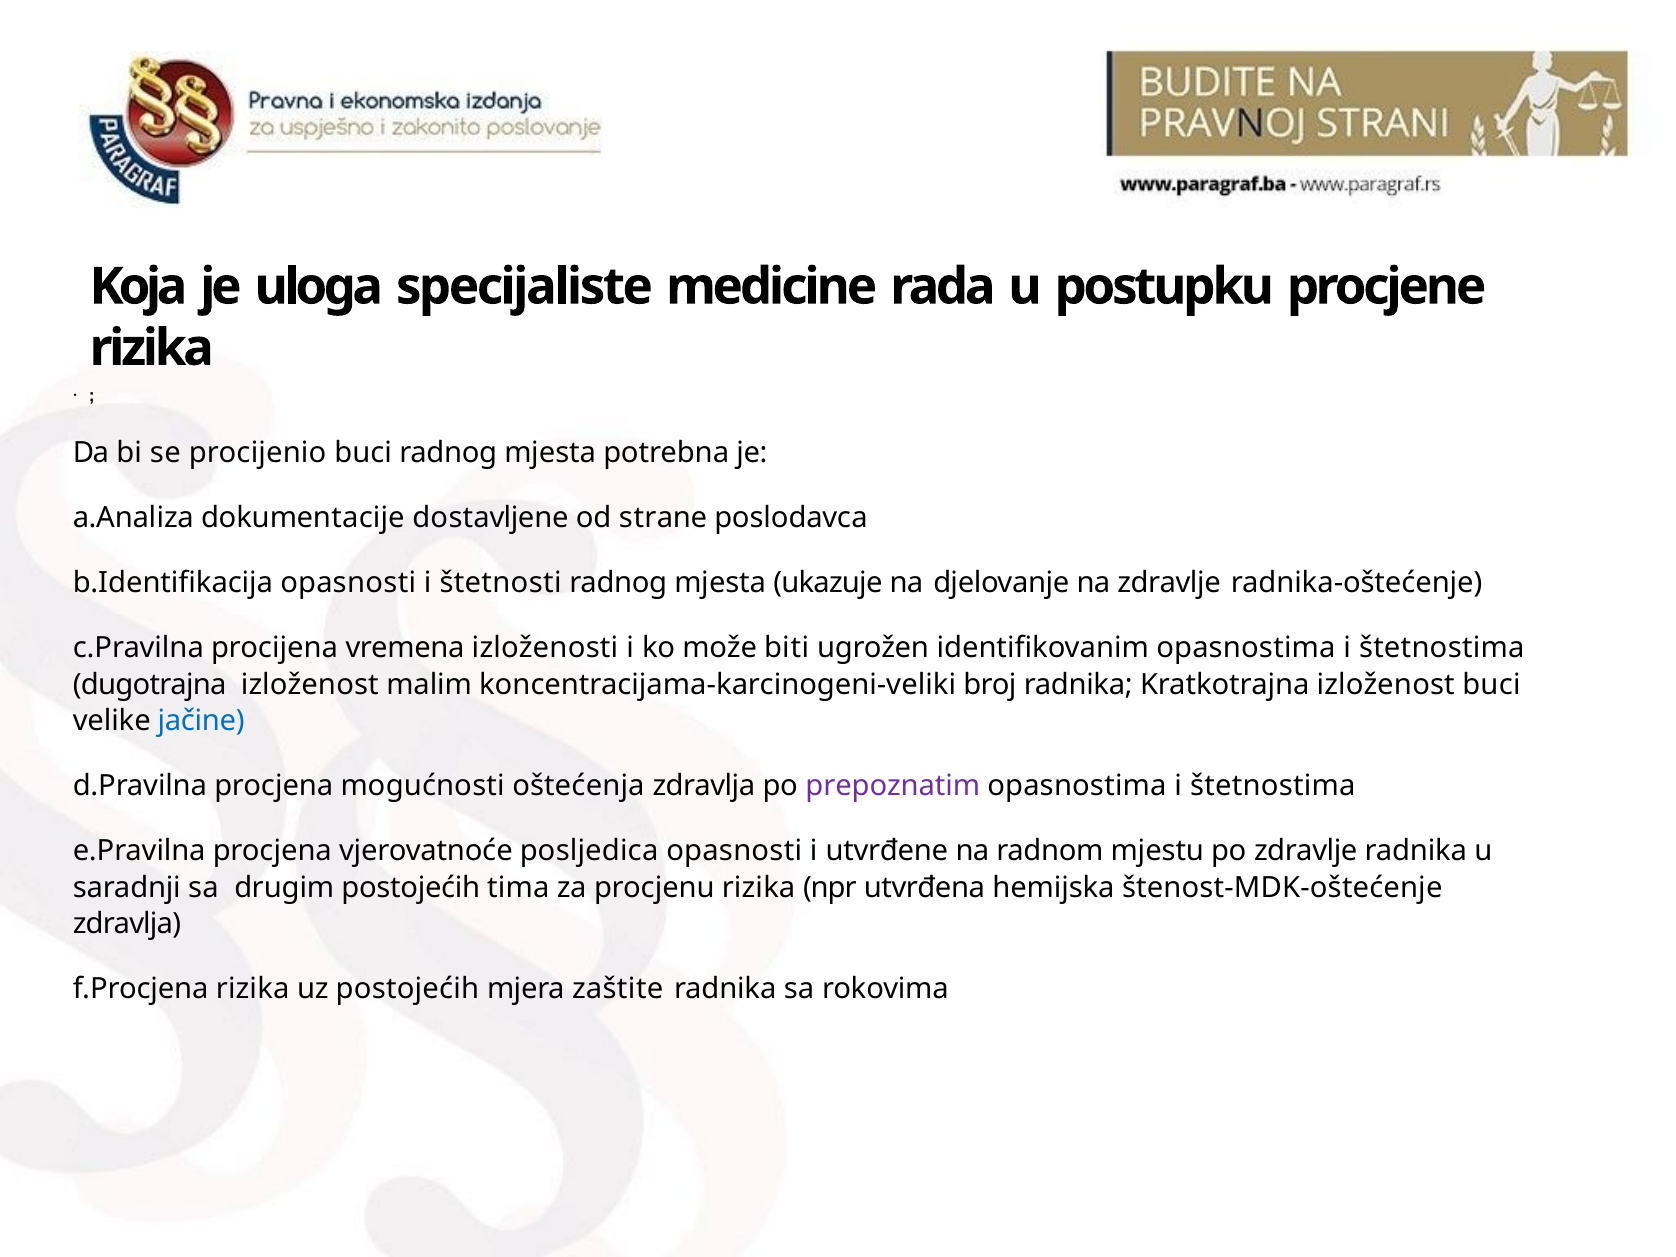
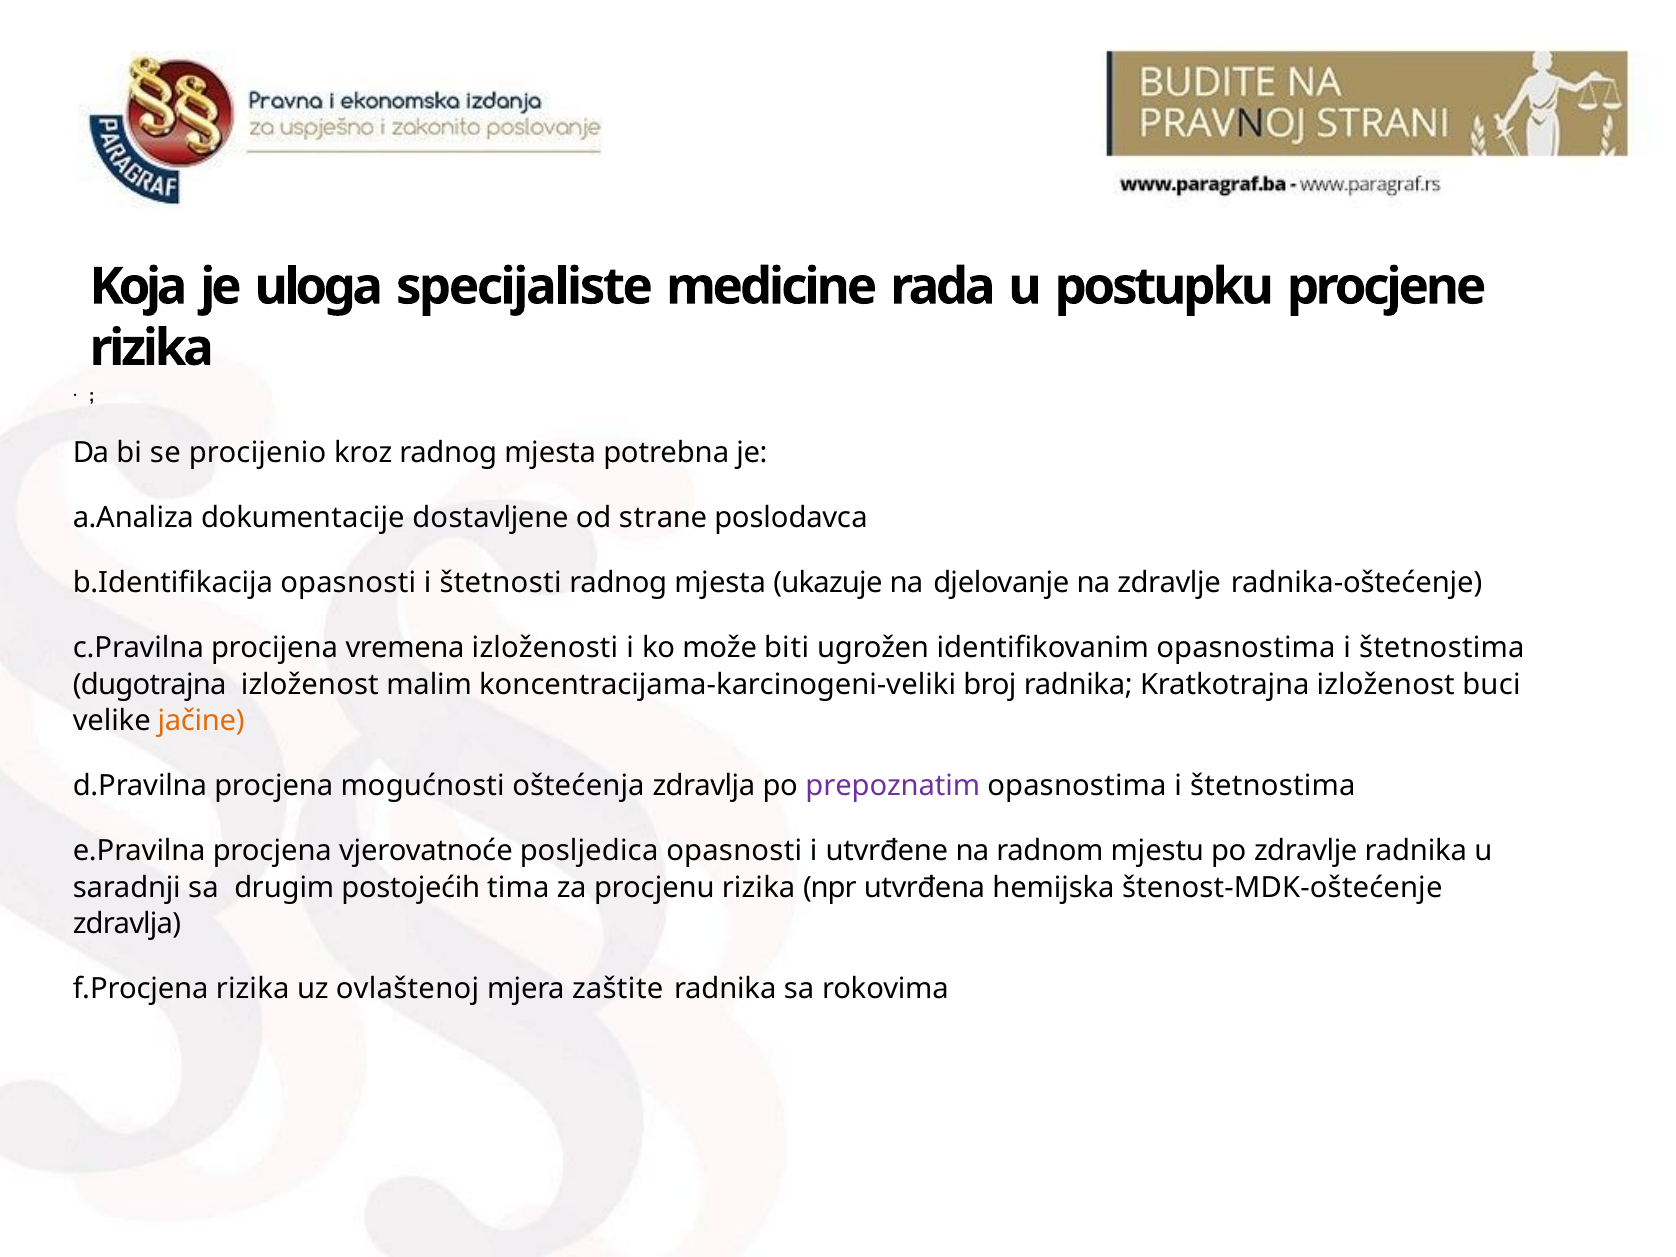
procijenio buci: buci -> kroz
jačine colour: blue -> orange
uz postojećih: postojećih -> ovlaštenoj
